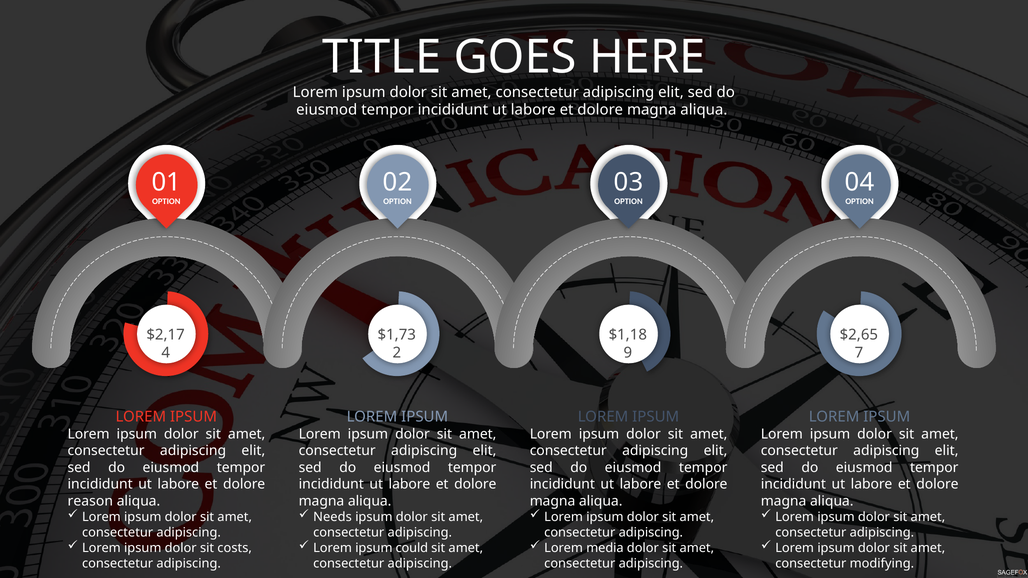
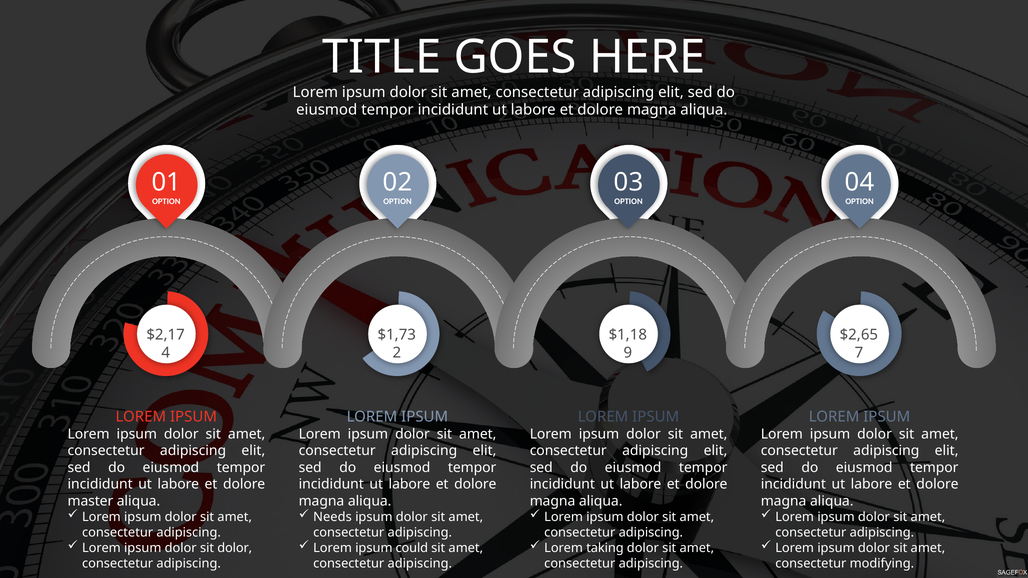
reason: reason -> master
sit costs: costs -> dolor
media: media -> taking
